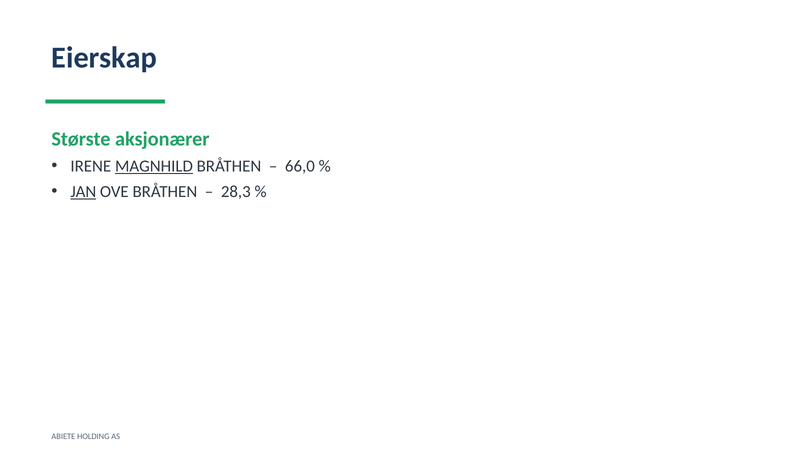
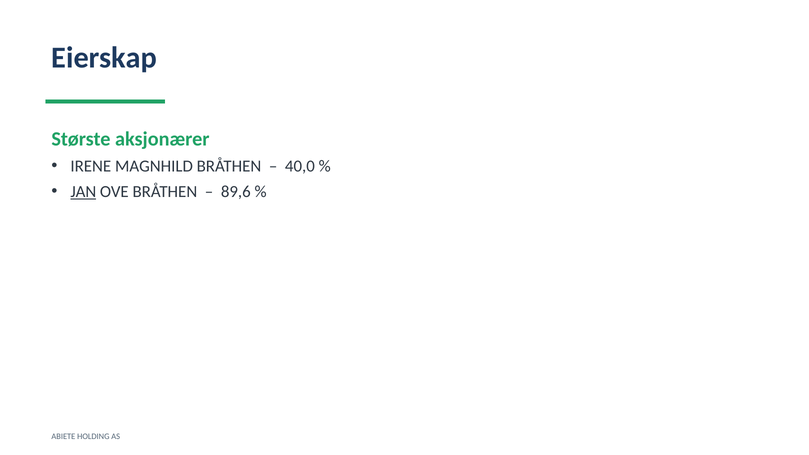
MAGNHILD underline: present -> none
66,0: 66,0 -> 40,0
28,3: 28,3 -> 89,6
